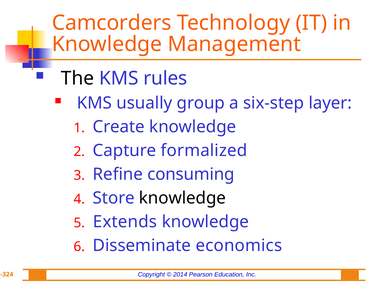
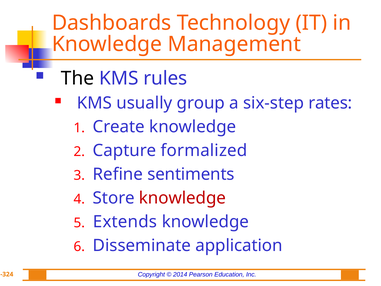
Camcorders: Camcorders -> Dashboards
layer: layer -> rates
consuming: consuming -> sentiments
knowledge at (183, 198) colour: black -> red
economics: economics -> application
